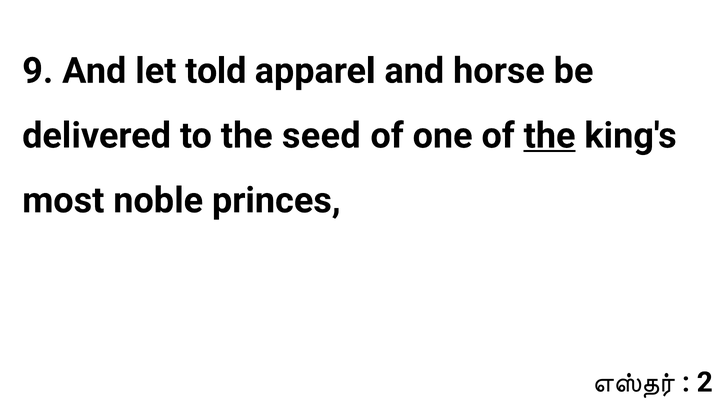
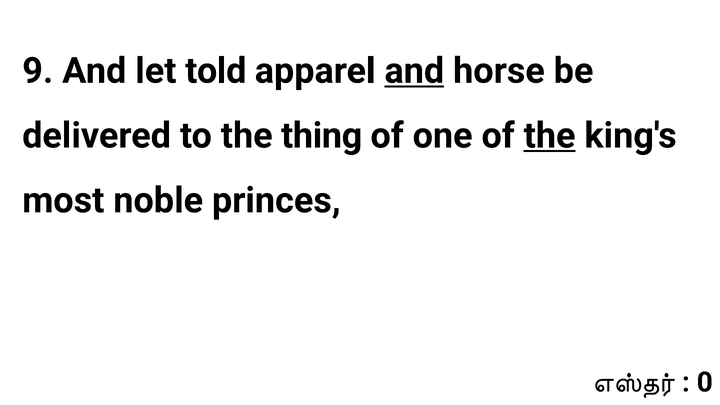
and at (414, 71) underline: none -> present
seed: seed -> thing
2: 2 -> 0
